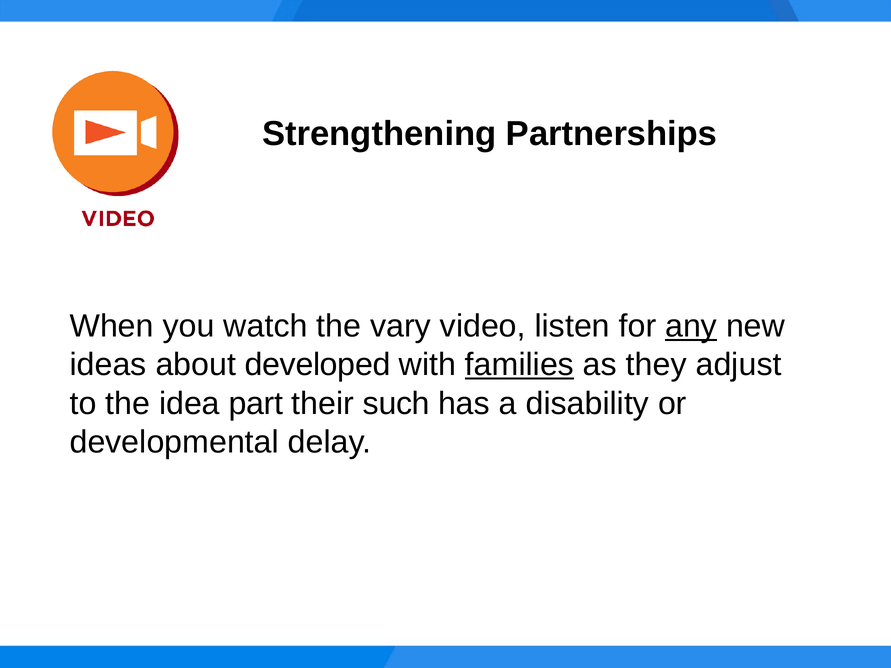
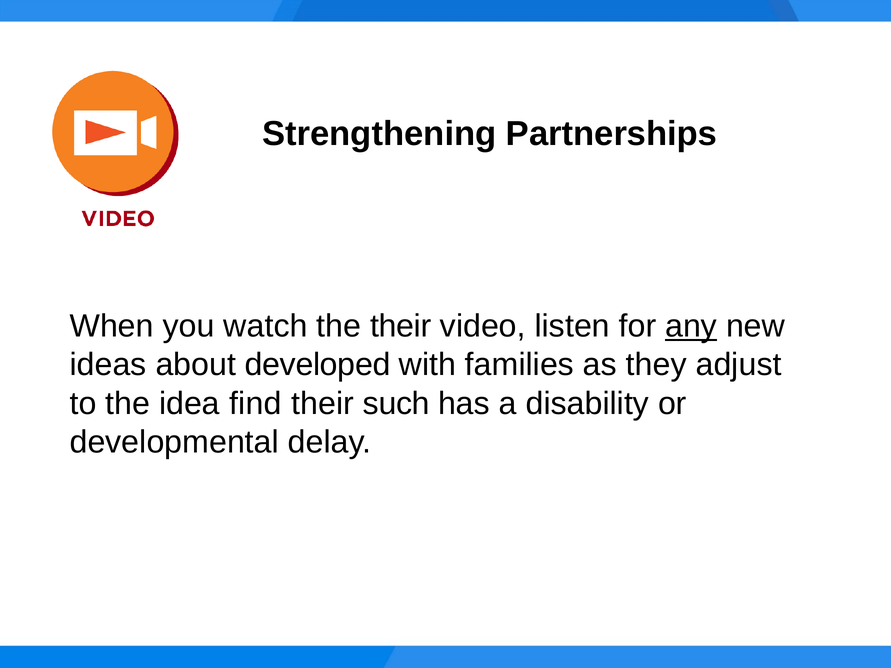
the vary: vary -> their
families underline: present -> none
part: part -> find
